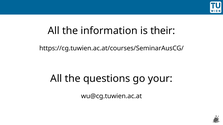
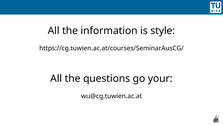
their: their -> style
